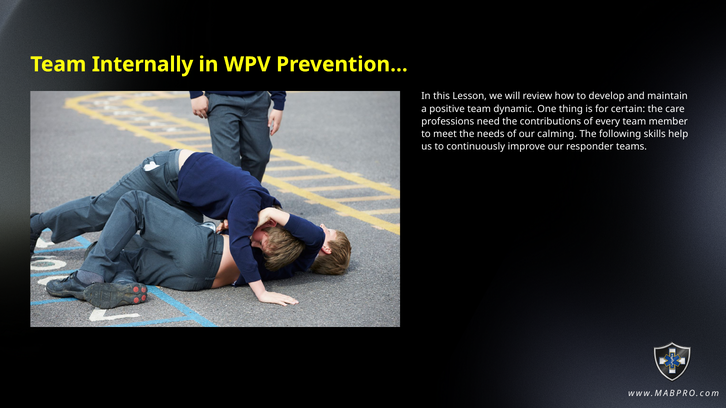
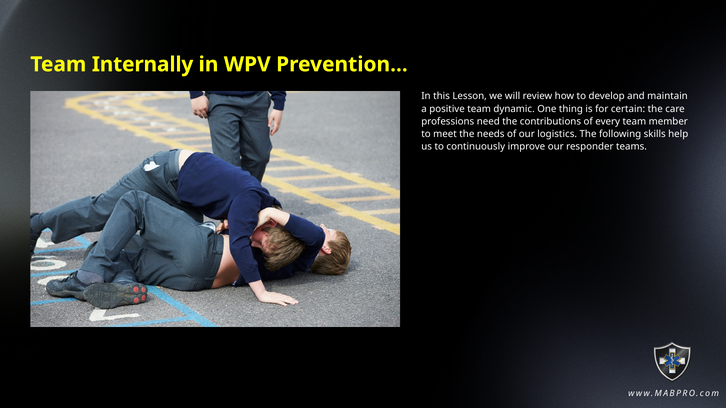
calming: calming -> logistics
